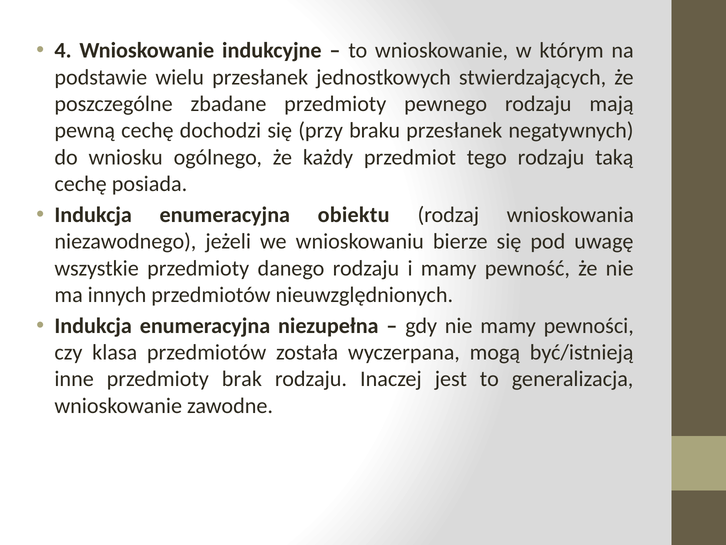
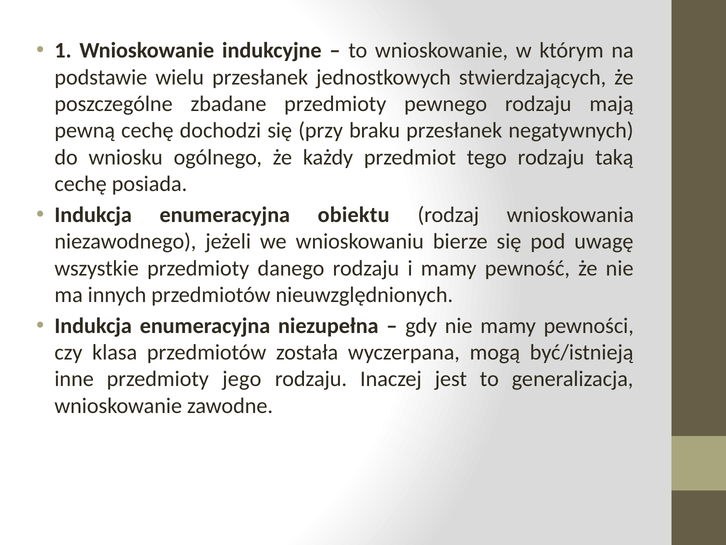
4: 4 -> 1
brak: brak -> jego
